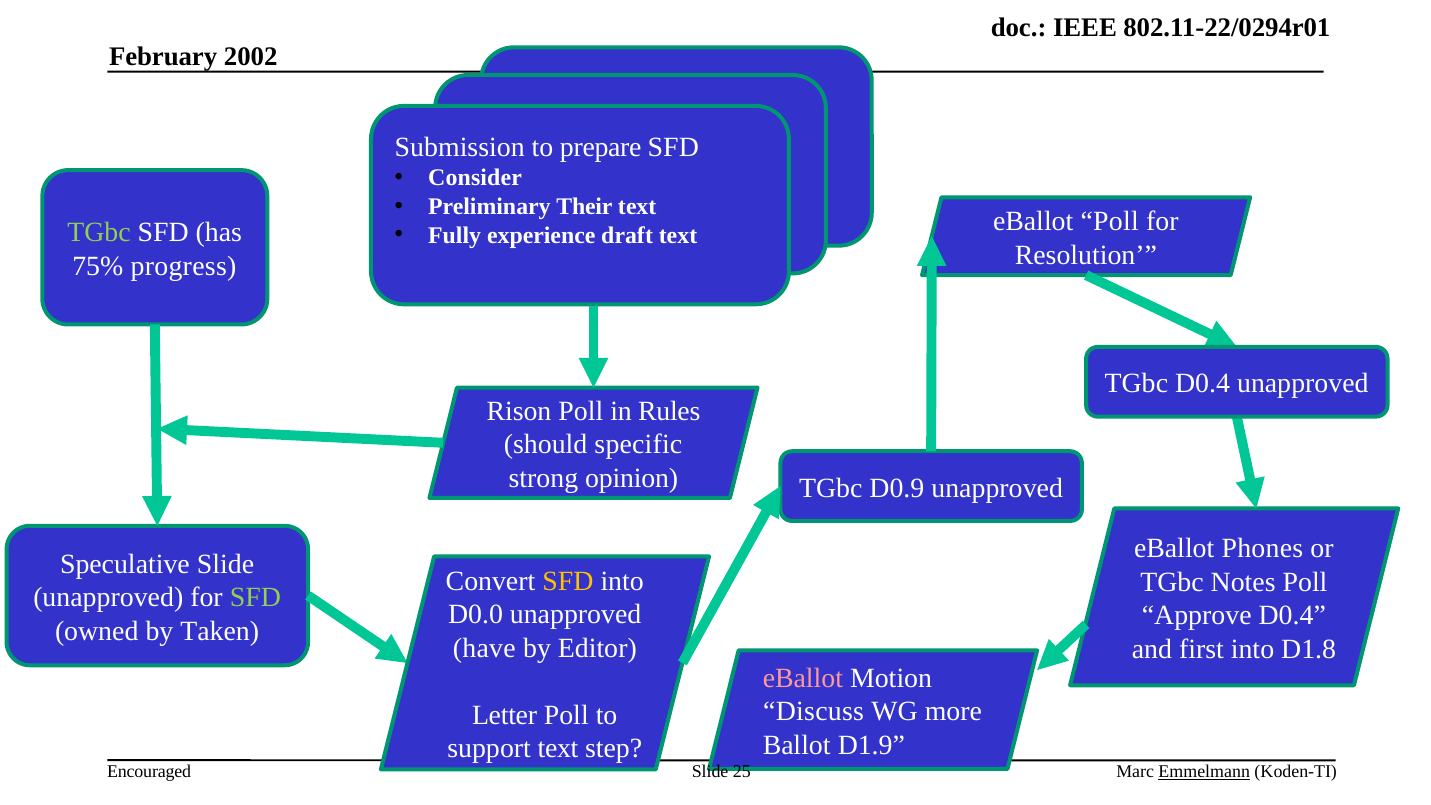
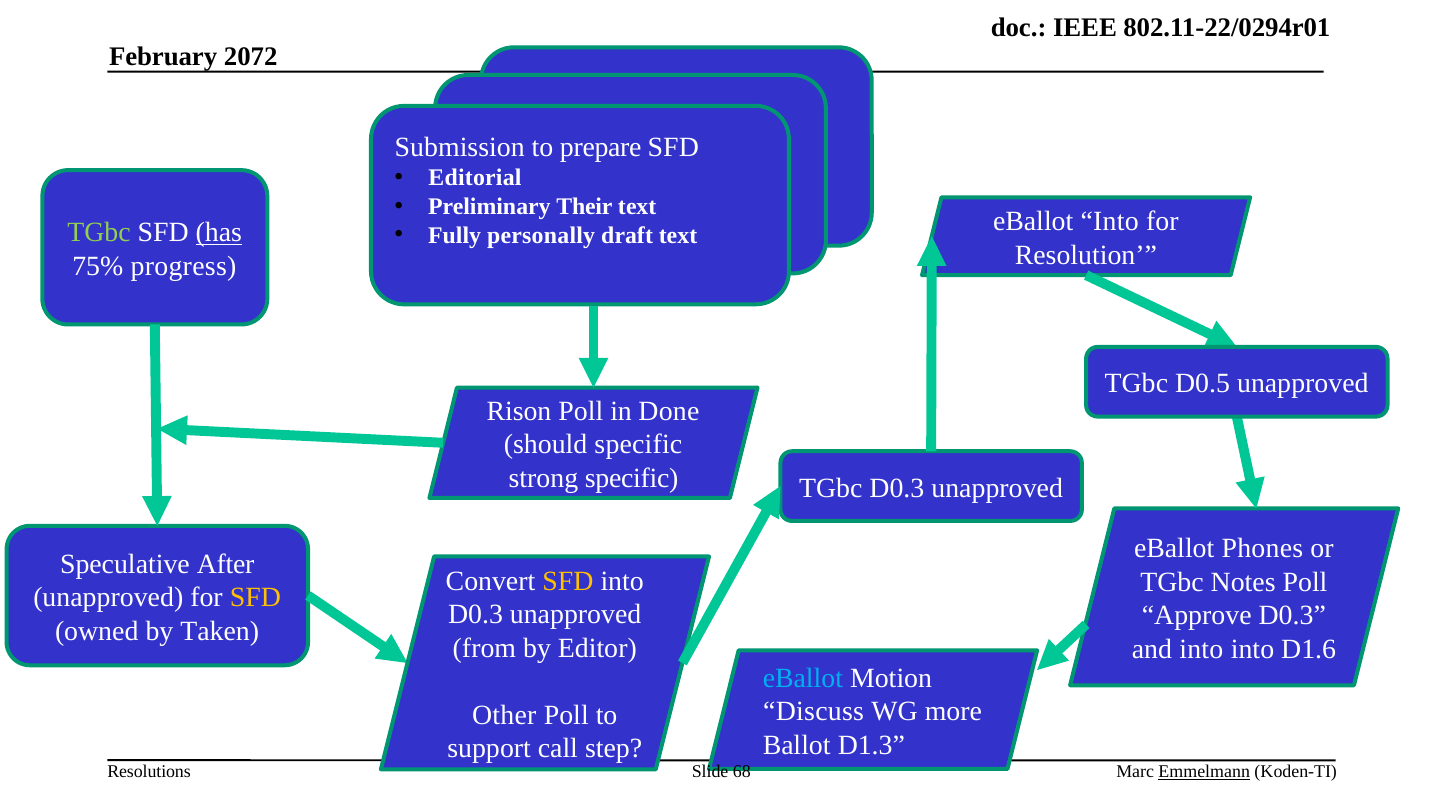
2002: 2002 -> 2072
Consider: Consider -> Editorial
eBallot Poll: Poll -> Into
has underline: none -> present
experience: experience -> personally
TGbc D0.4: D0.4 -> D0.5
Rules: Rules -> Done
strong opinion: opinion -> specific
TGbc D0.9: D0.9 -> D0.3
Speculative Slide: Slide -> After
SFD at (255, 597) colour: light green -> yellow
D0.0 at (476, 615): D0.0 -> D0.3
Approve D0.4: D0.4 -> D0.3
have: have -> from
and first: first -> into
D1.8: D1.8 -> D1.6
eBallot at (803, 678) colour: pink -> light blue
Letter: Letter -> Other
D1.9: D1.9 -> D1.3
support text: text -> call
Encouraged: Encouraged -> Resolutions
25: 25 -> 68
